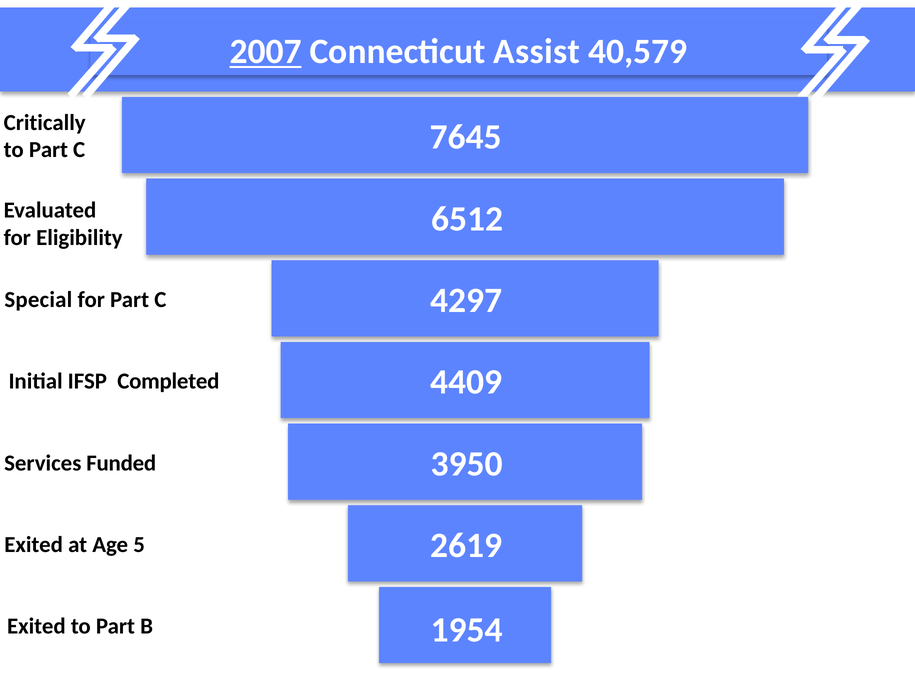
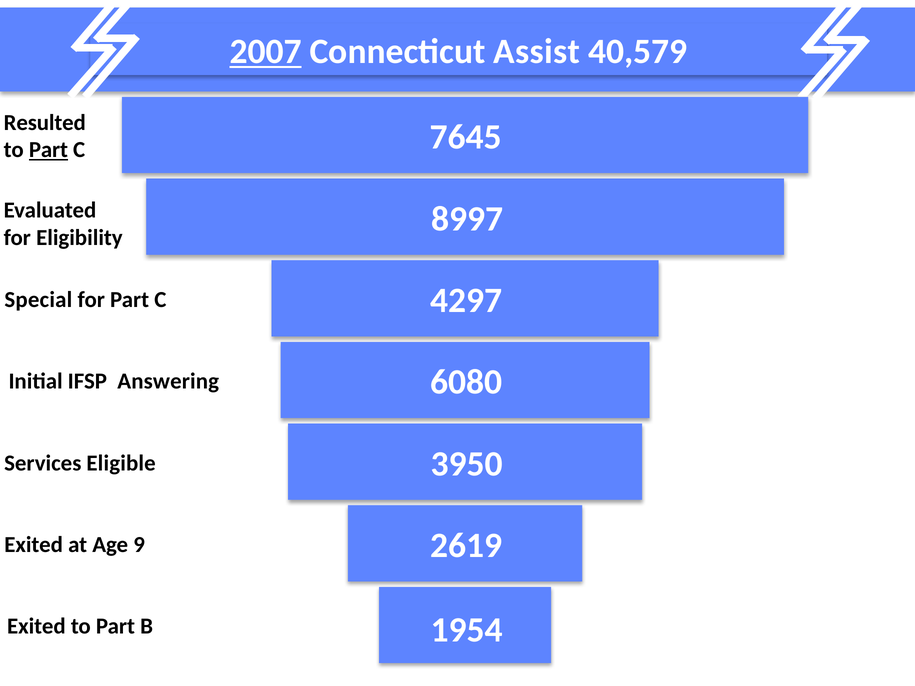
Critically: Critically -> Resulted
Part at (48, 150) underline: none -> present
6512: 6512 -> 8997
4409: 4409 -> 6080
Completed: Completed -> Answering
Funded: Funded -> Eligible
5: 5 -> 9
